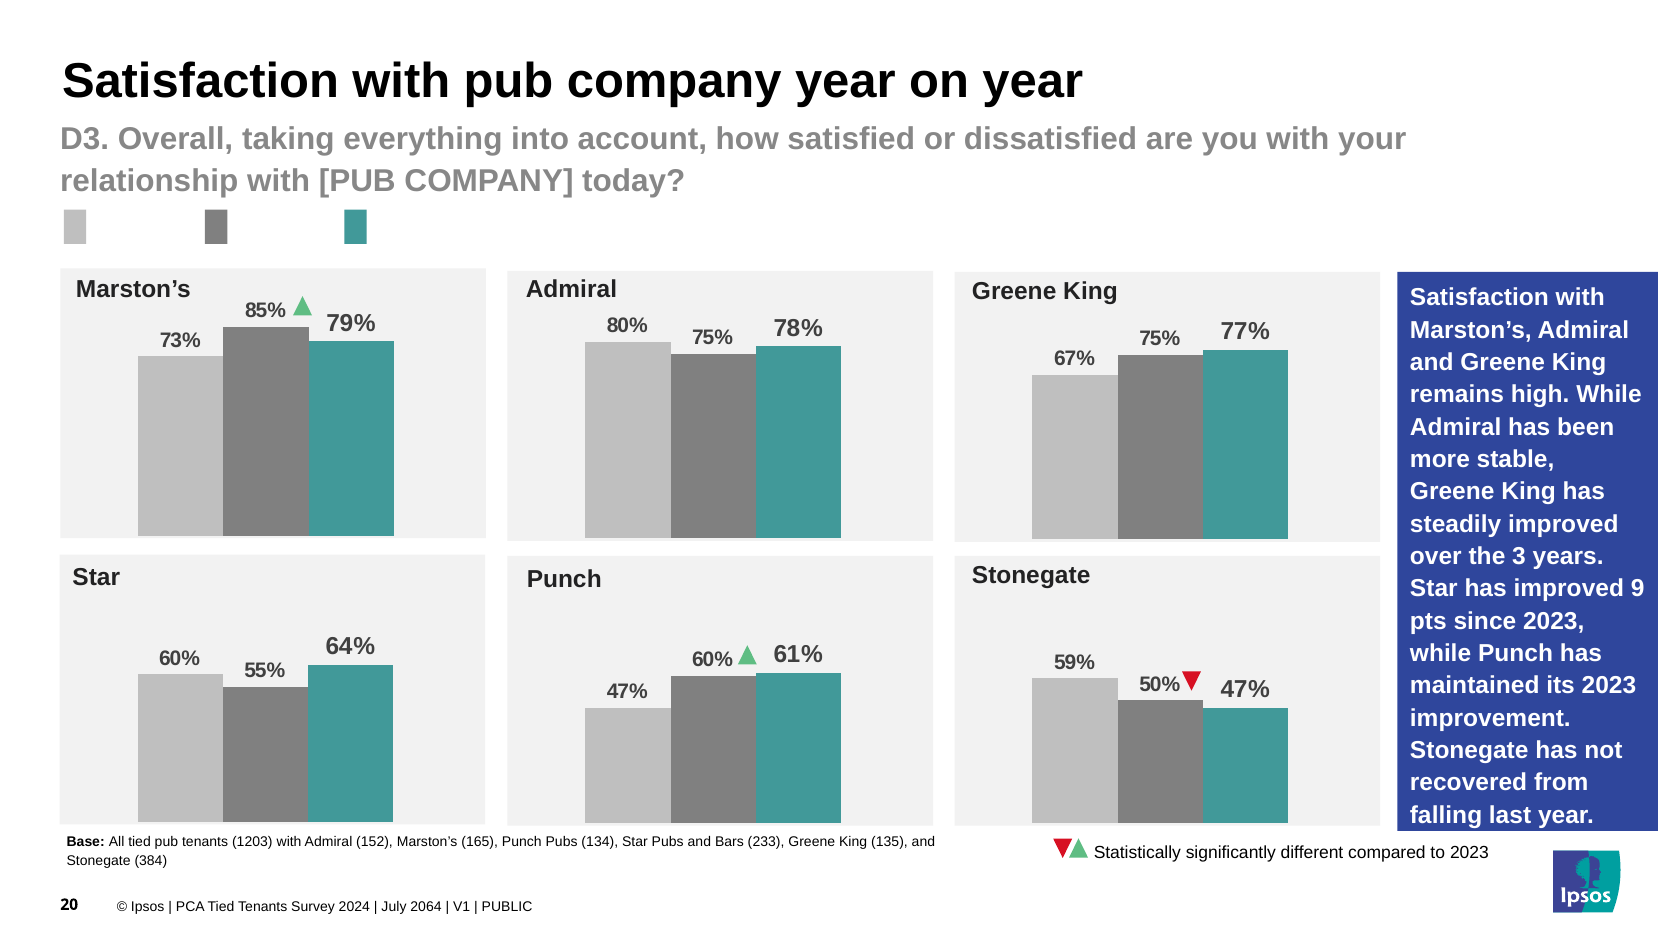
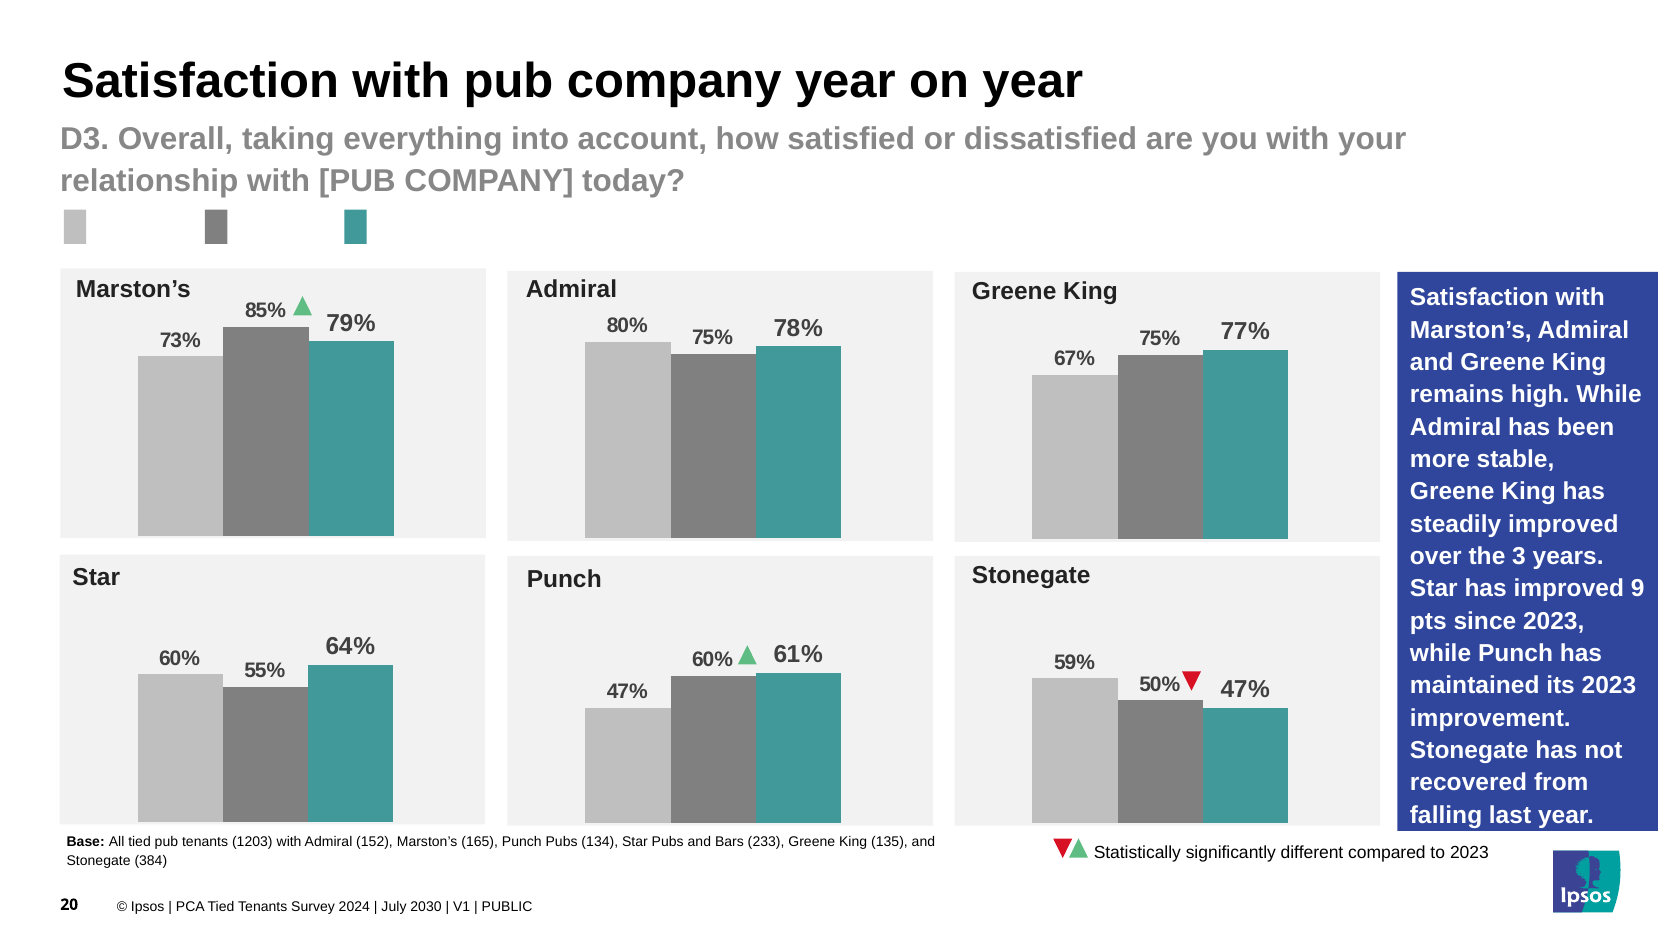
2064: 2064 -> 2030
